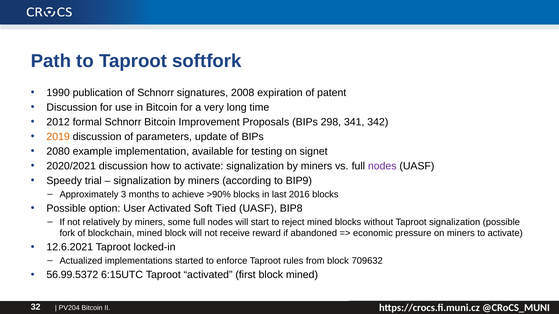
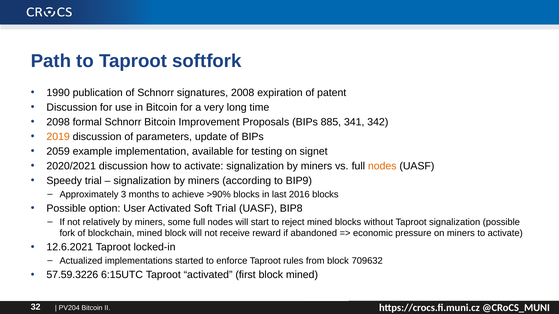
2012: 2012 -> 2098
298: 298 -> 885
2080: 2080 -> 2059
nodes at (382, 166) colour: purple -> orange
Soft Tied: Tied -> Trial
56.99.5372: 56.99.5372 -> 57.59.3226
